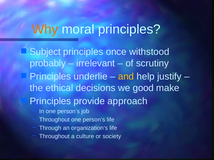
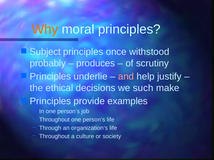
irrelevant: irrelevant -> produces
and colour: yellow -> pink
good: good -> such
approach: approach -> examples
